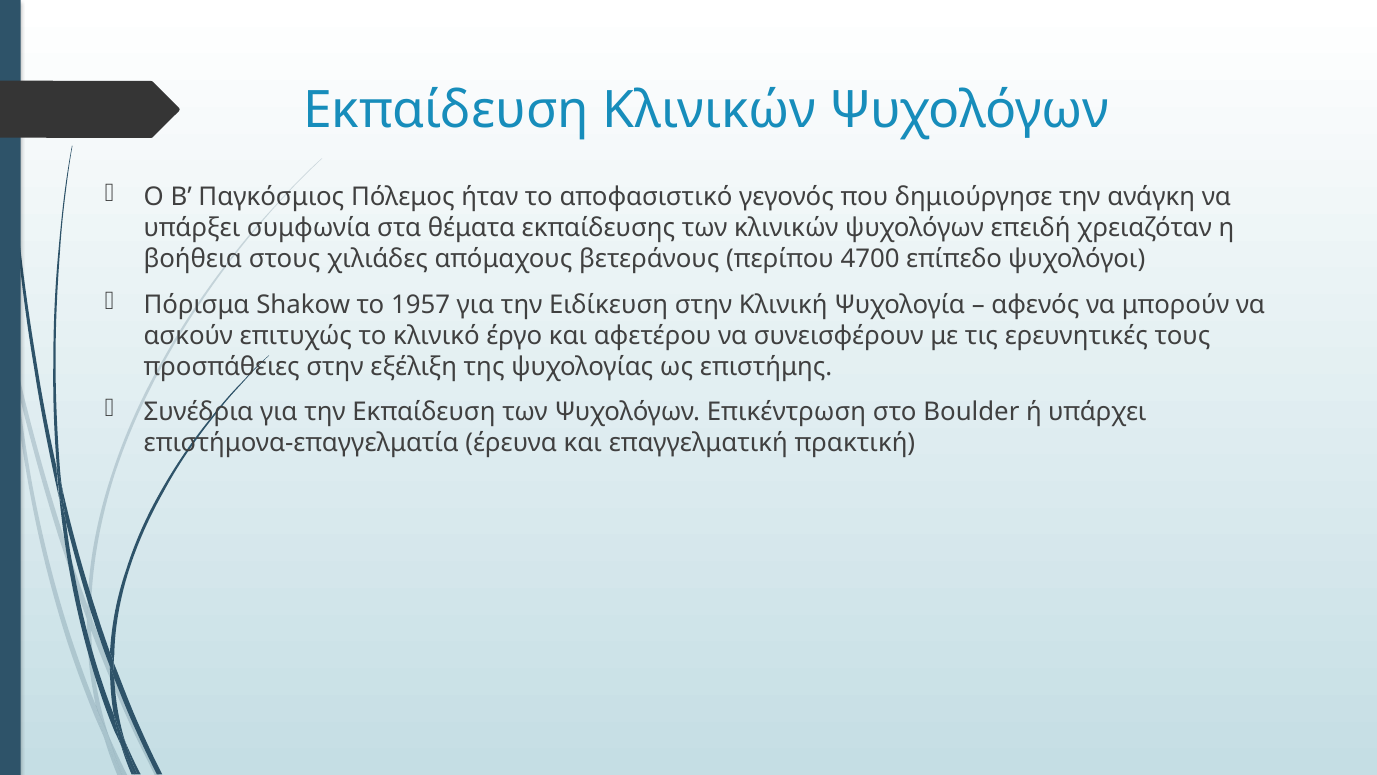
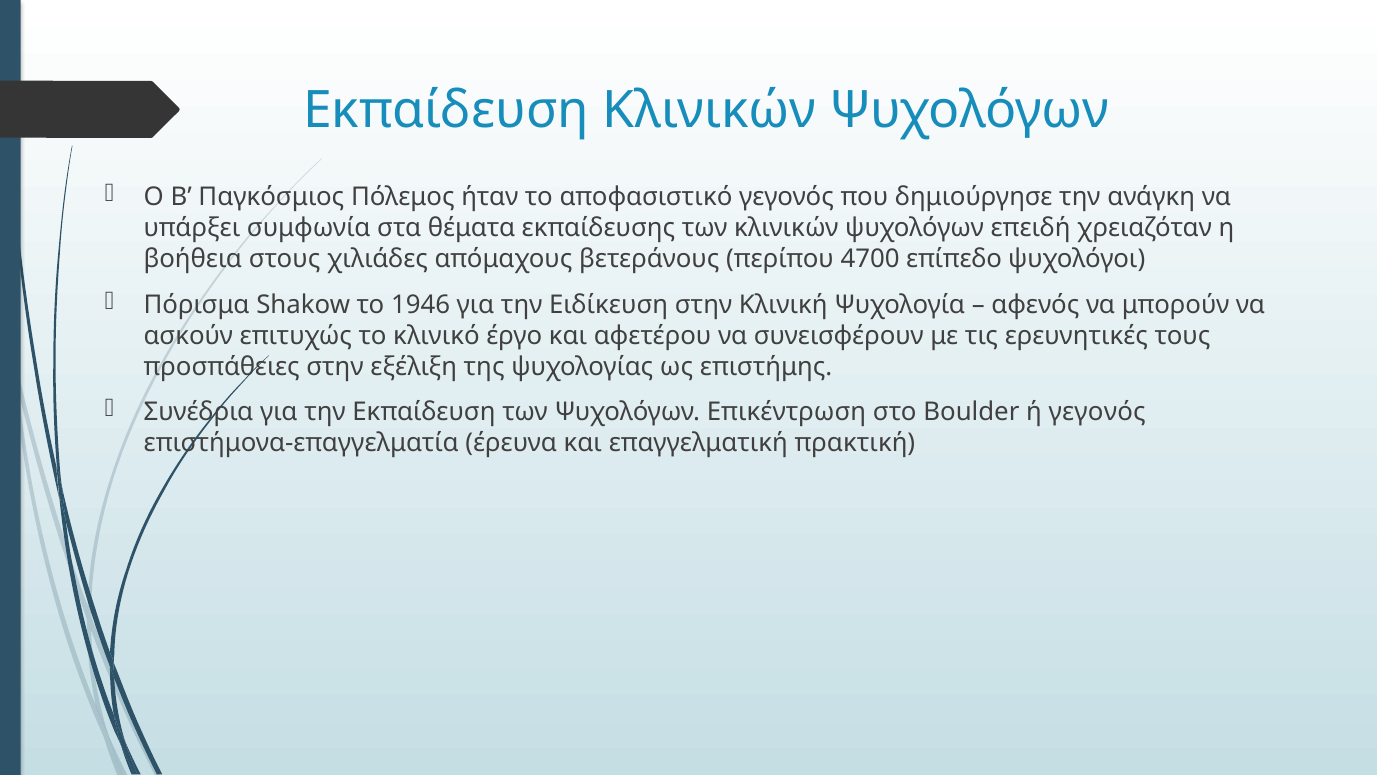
1957: 1957 -> 1946
ή υπάρχει: υπάρχει -> γεγονός
